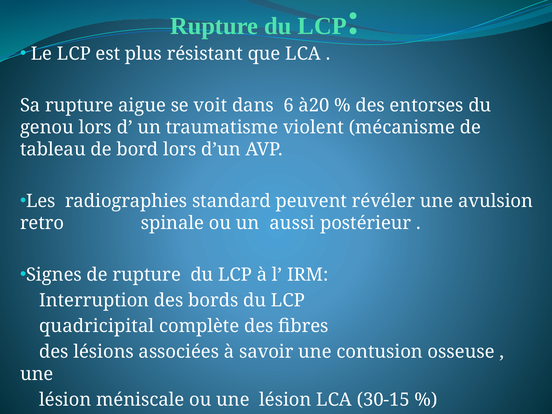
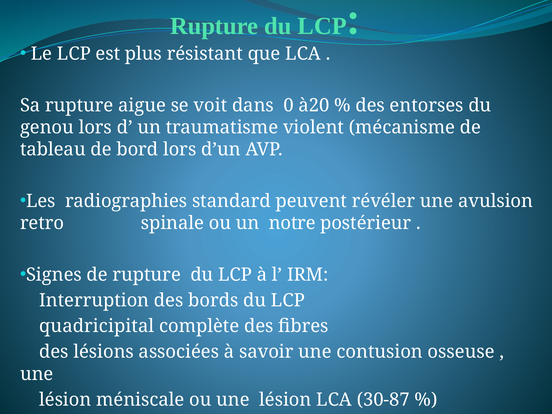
6: 6 -> 0
aussi: aussi -> notre
30-15: 30-15 -> 30-87
